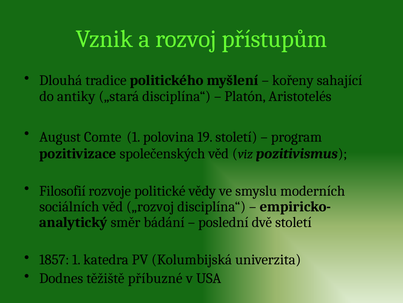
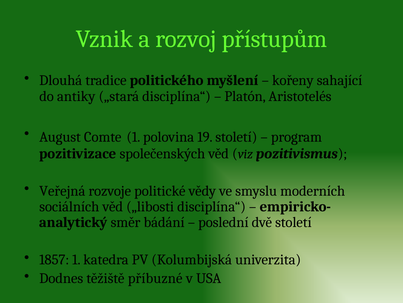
Filosofií: Filosofií -> Veřejná
„rozvoj: „rozvoj -> „libosti
